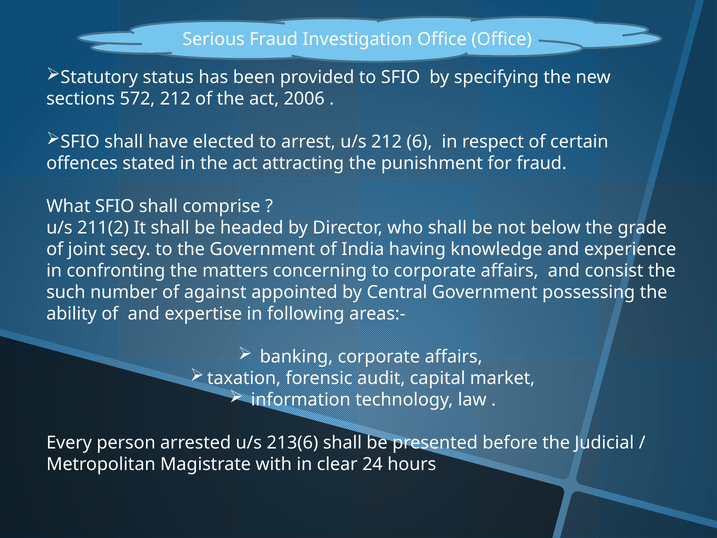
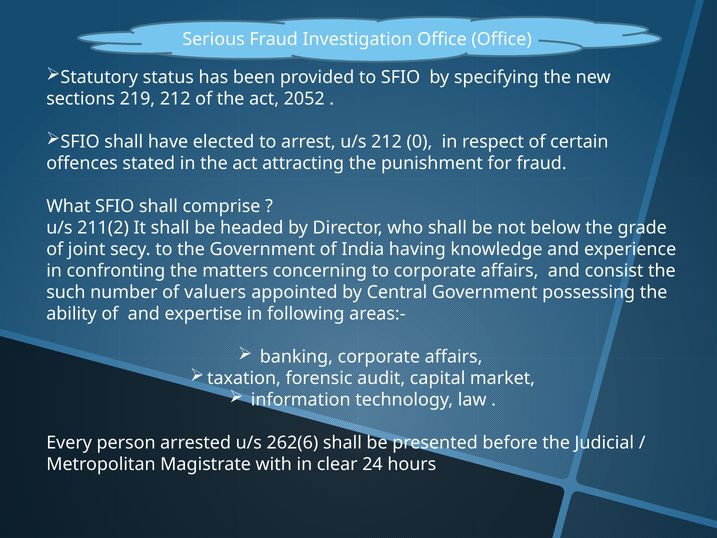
572: 572 -> 219
2006: 2006 -> 2052
6: 6 -> 0
against: against -> valuers
213(6: 213(6 -> 262(6
